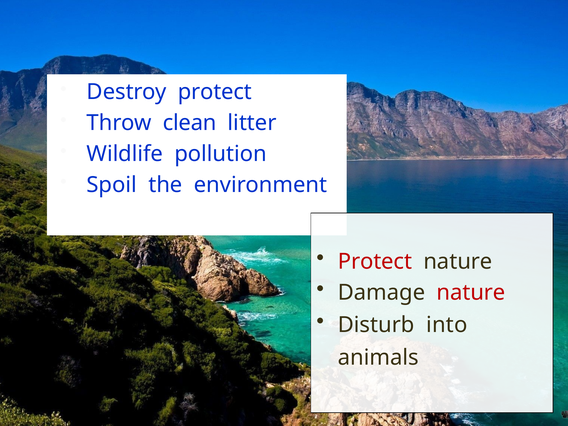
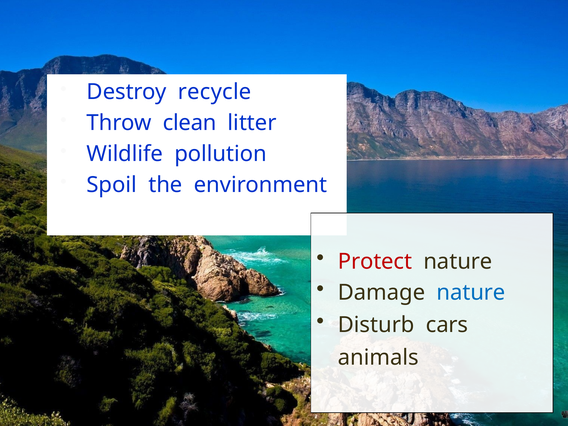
Destroy protect: protect -> recycle
nature at (471, 293) colour: red -> blue
into: into -> cars
